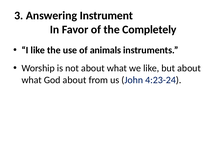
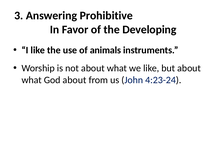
Instrument: Instrument -> Prohibitive
Completely: Completely -> Developing
